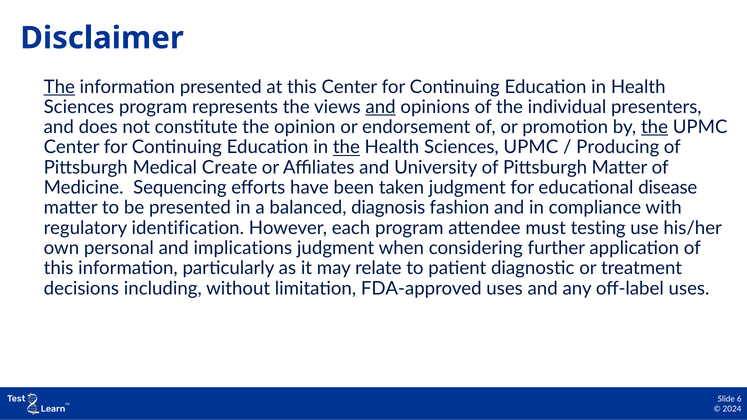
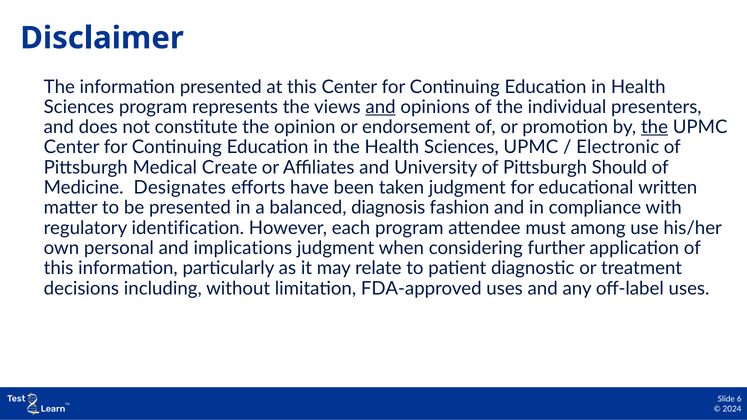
The at (59, 87) underline: present -> none
the at (346, 147) underline: present -> none
Producing: Producing -> Electronic
Pittsburgh Matter: Matter -> Should
Sequencing: Sequencing -> Designates
disease: disease -> written
testing: testing -> among
